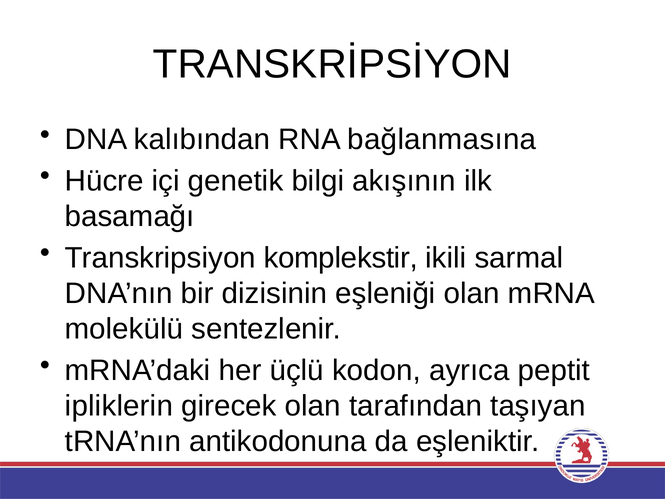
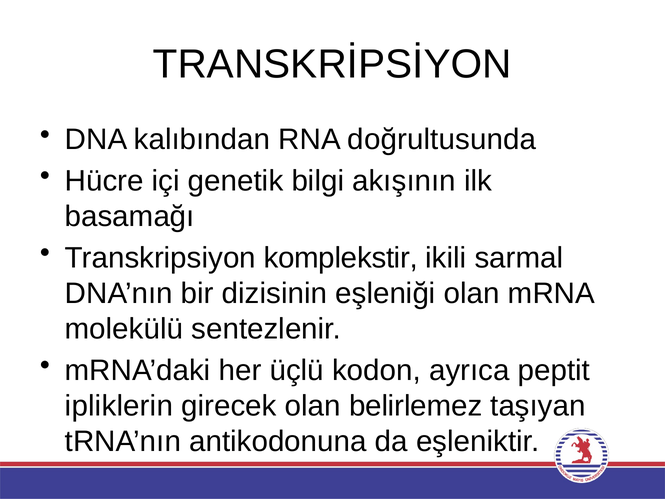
bağlanmasına: bağlanmasına -> doğrultusunda
tarafından: tarafından -> belirlemez
